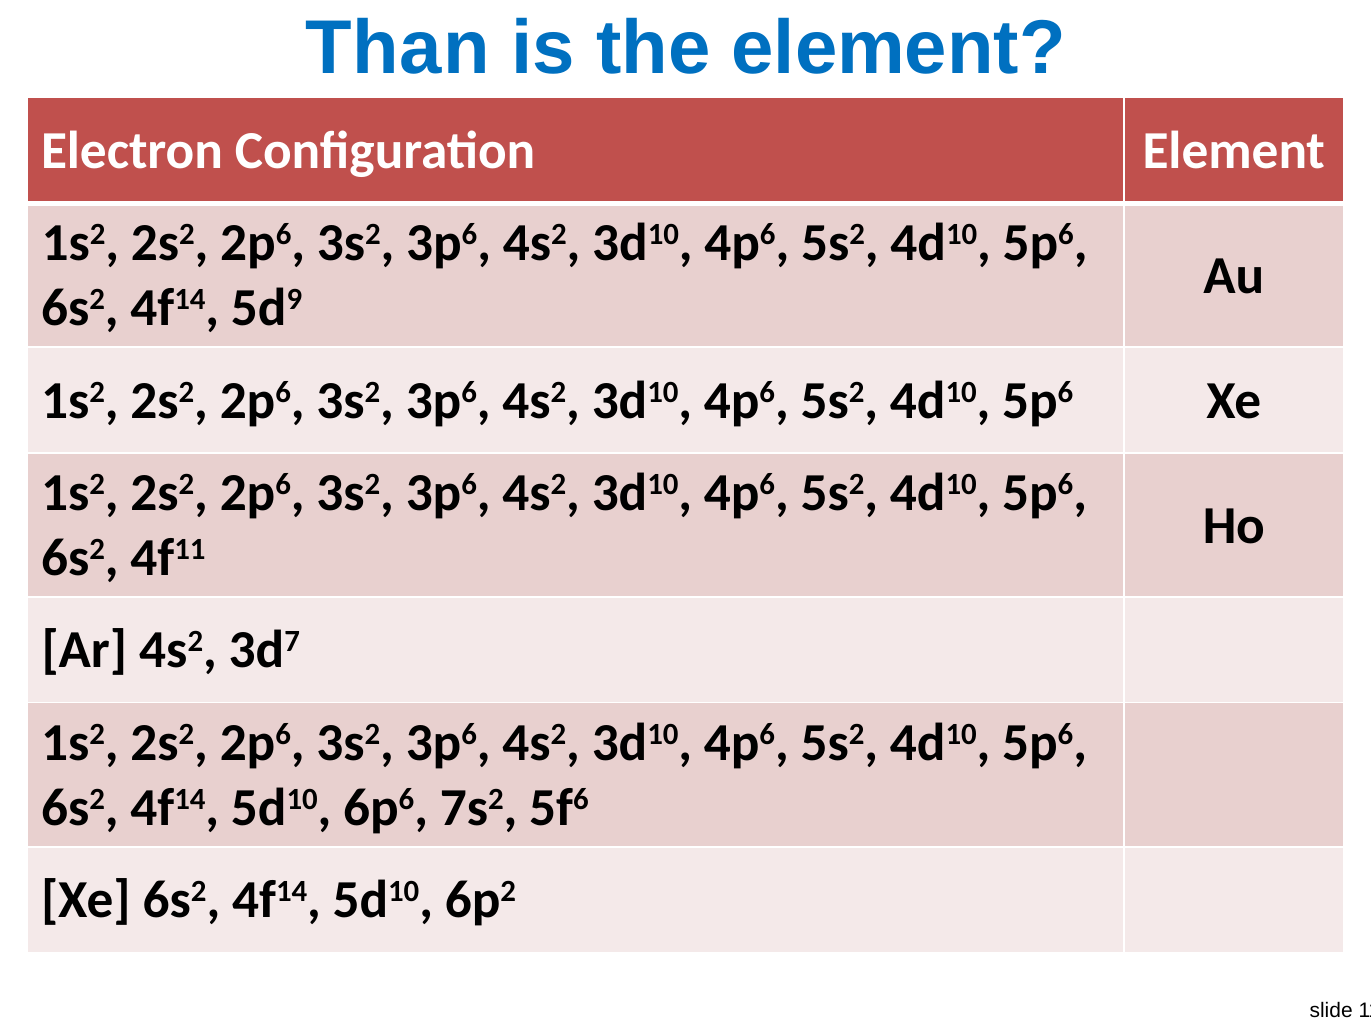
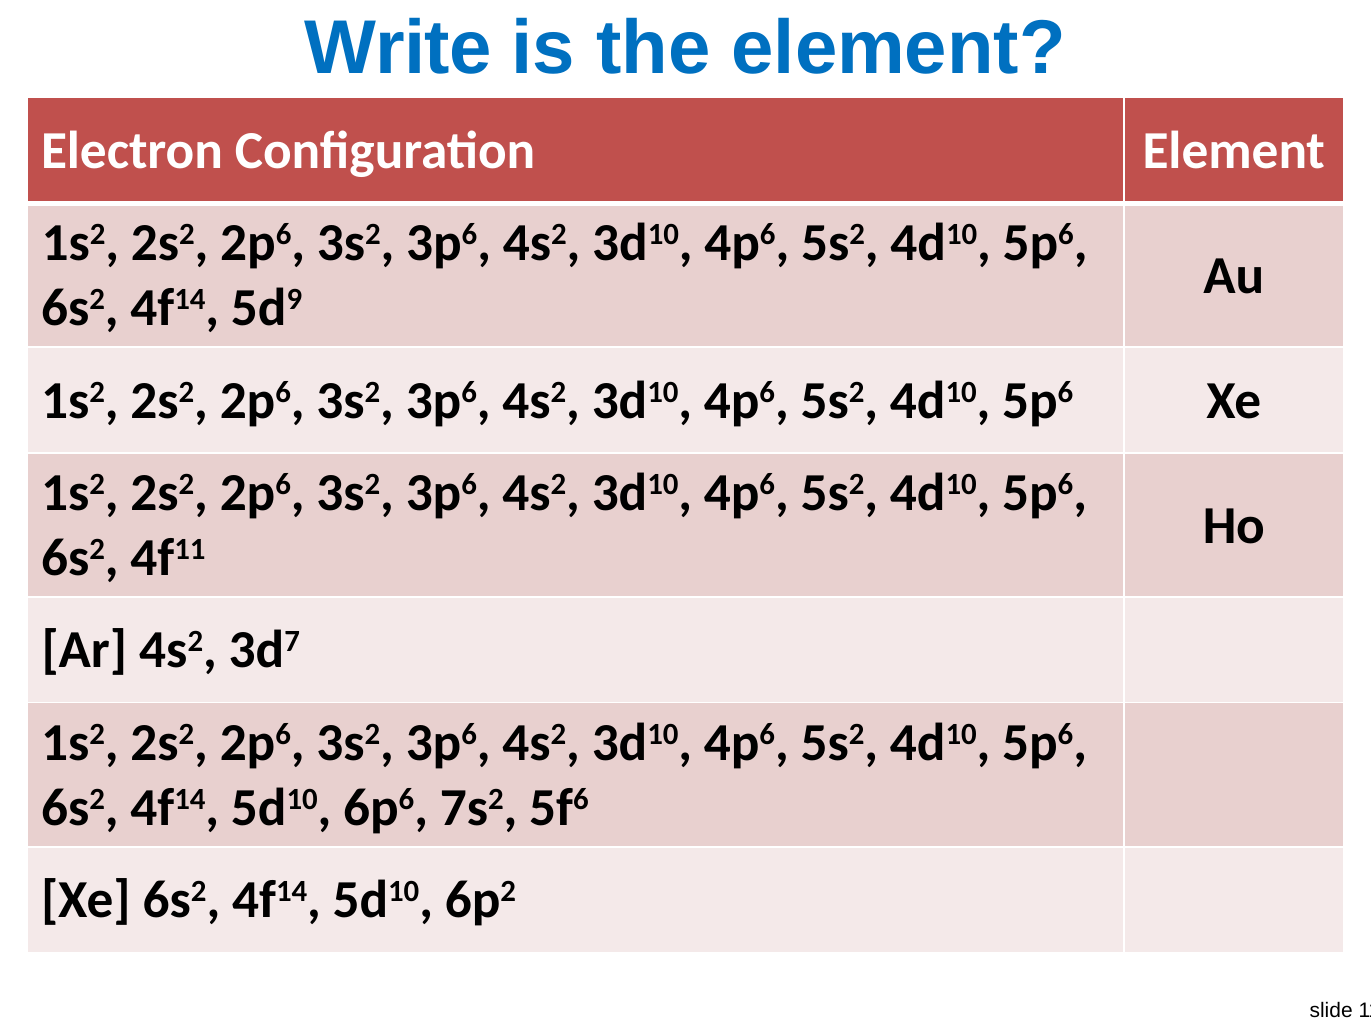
Than: Than -> Write
